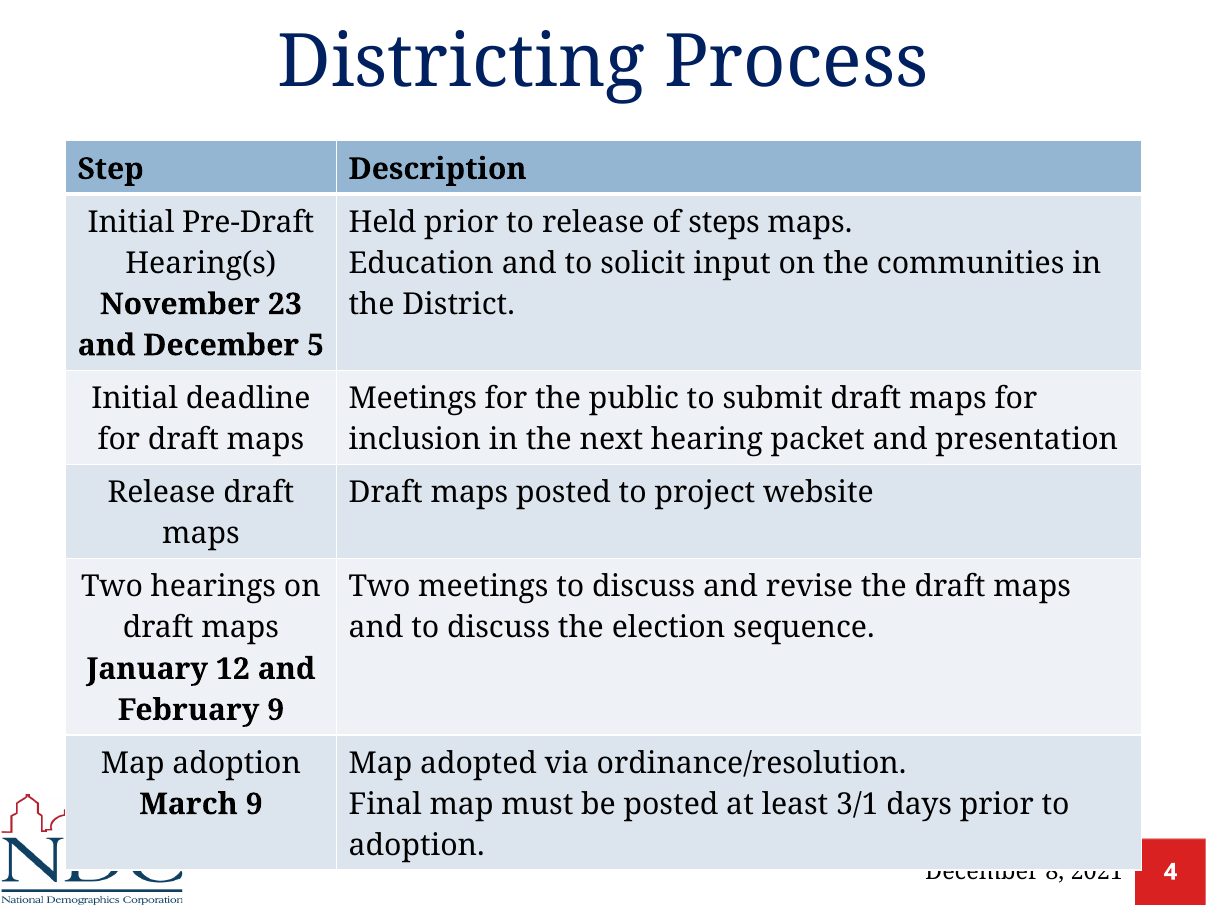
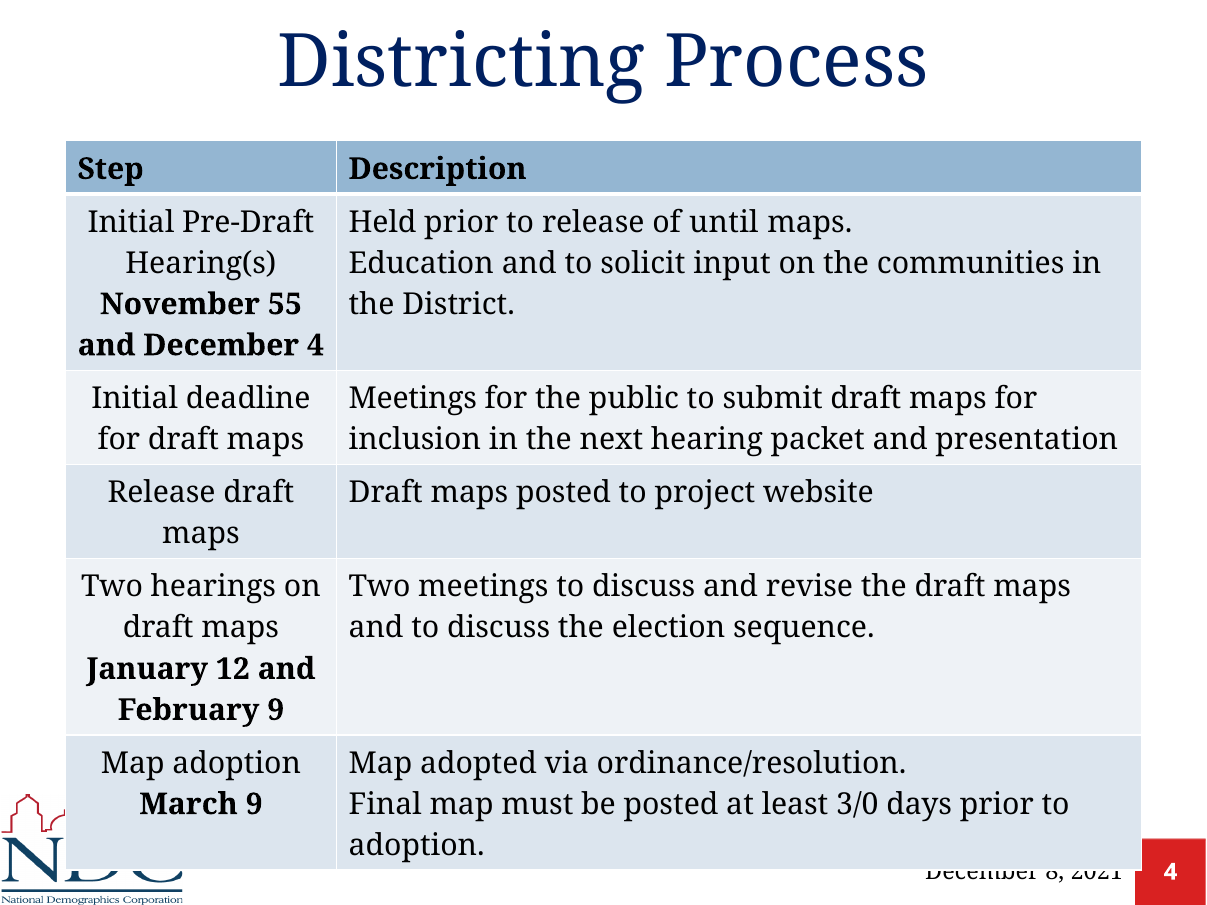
steps: steps -> until
23: 23 -> 55
December 5: 5 -> 4
3/1: 3/1 -> 3/0
